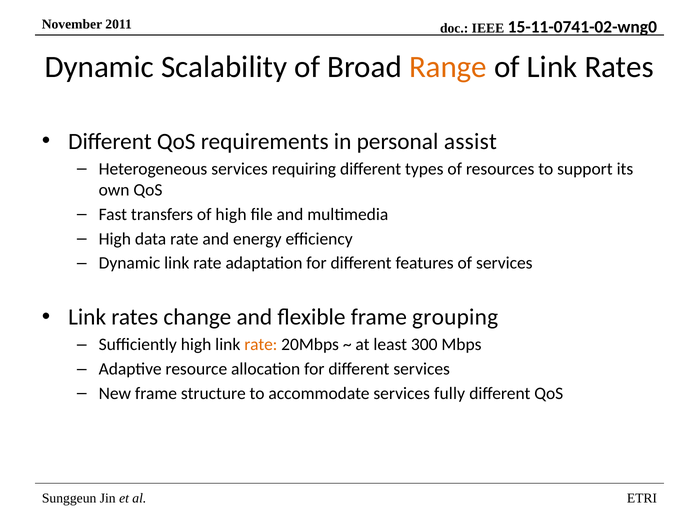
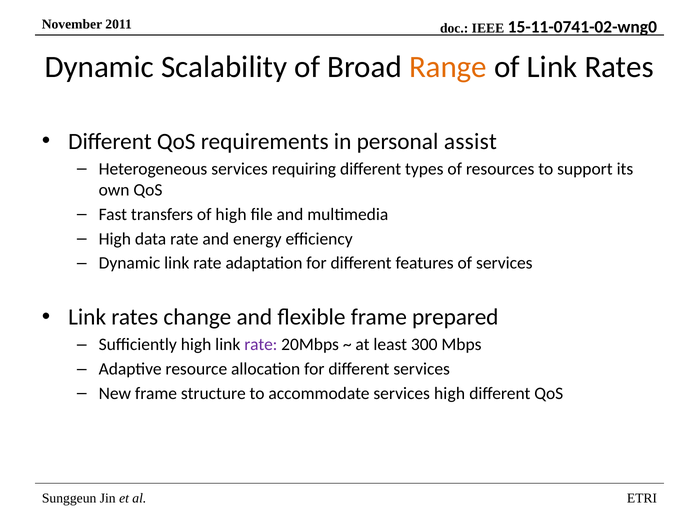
grouping: grouping -> prepared
rate at (261, 345) colour: orange -> purple
services fully: fully -> high
